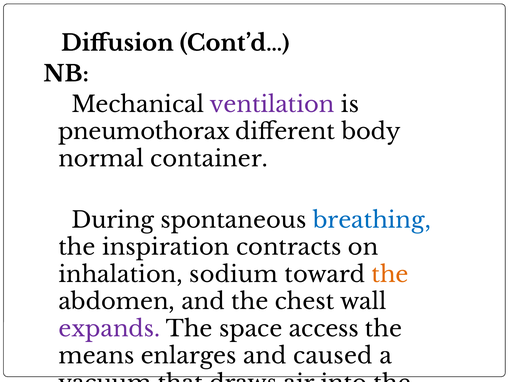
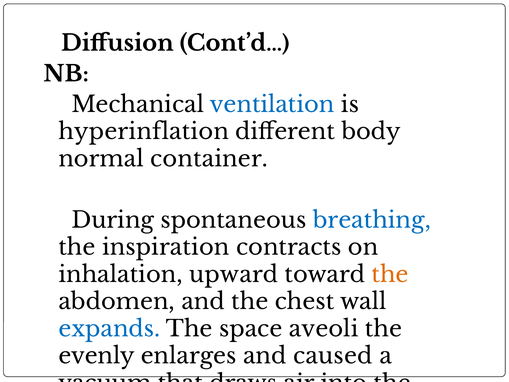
ventilation colour: purple -> blue
pneumothorax: pneumothorax -> hyperinflation
sodium: sodium -> upward
expands colour: purple -> blue
access: access -> aveoli
means at (96, 356): means -> evenly
